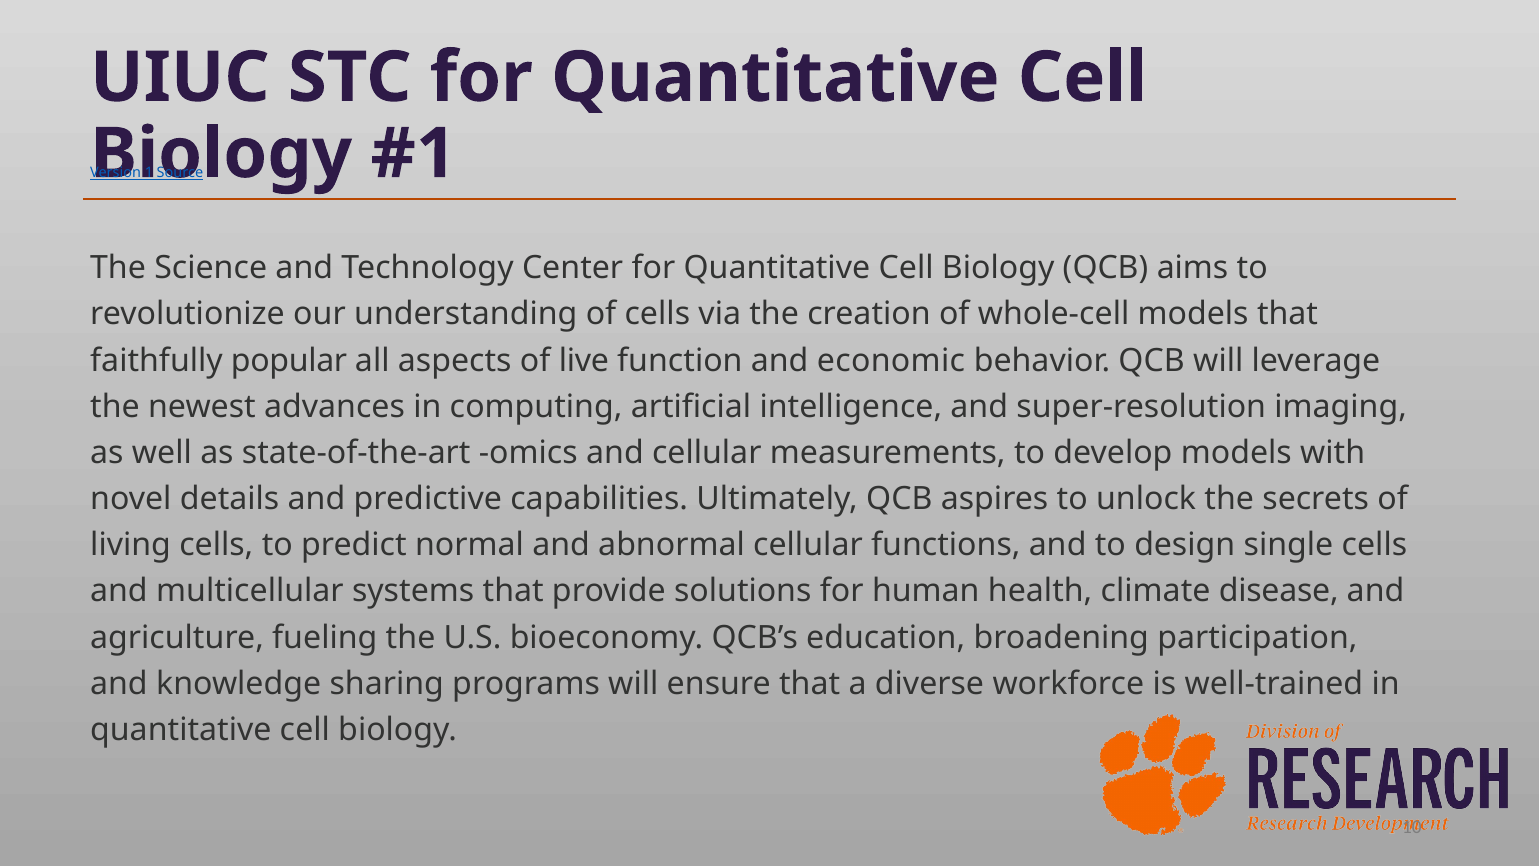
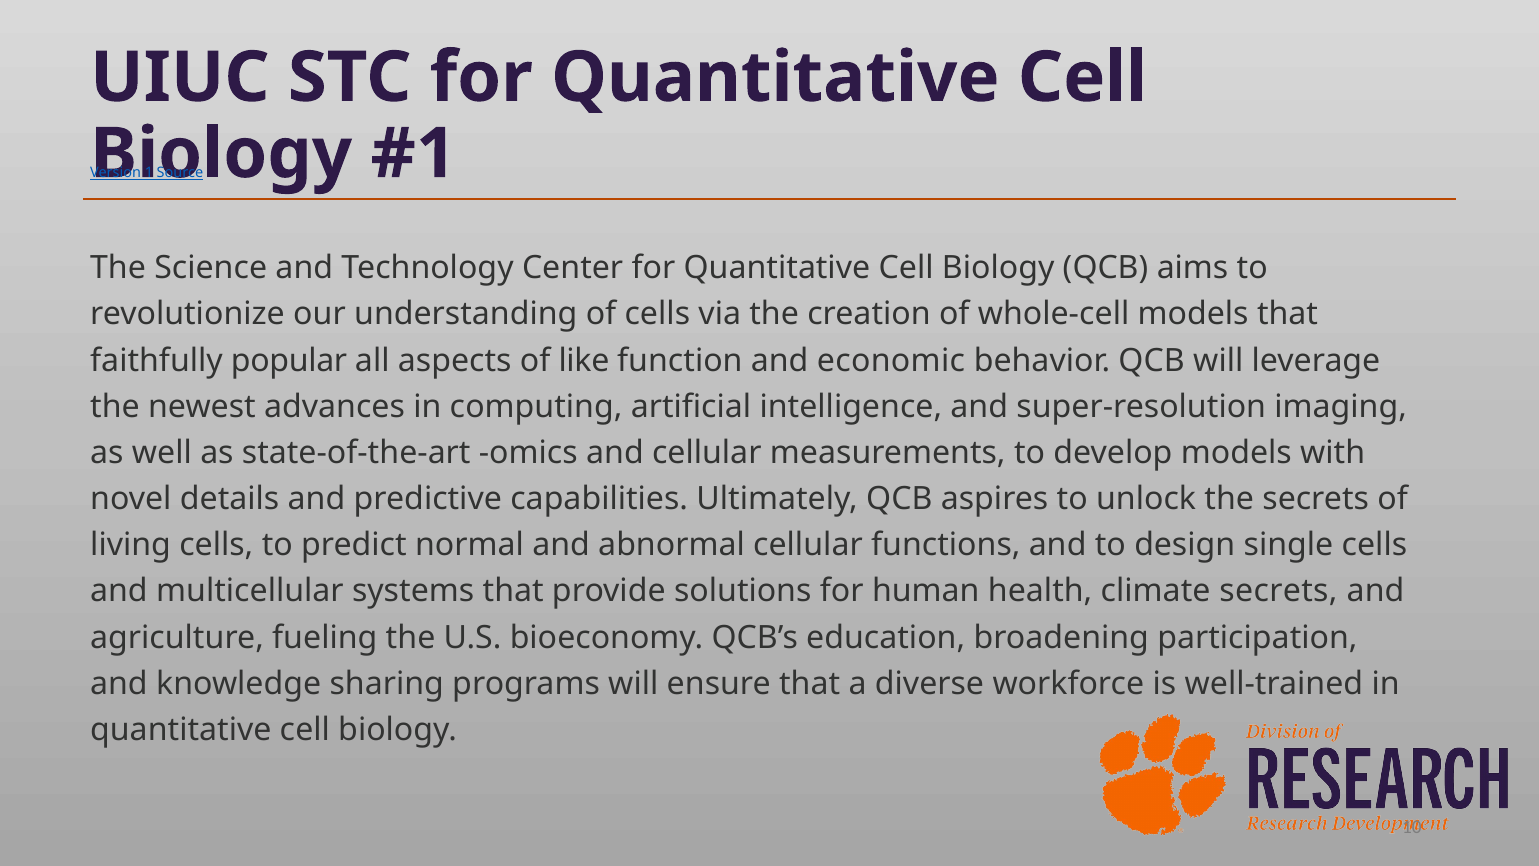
live: live -> like
climate disease: disease -> secrets
